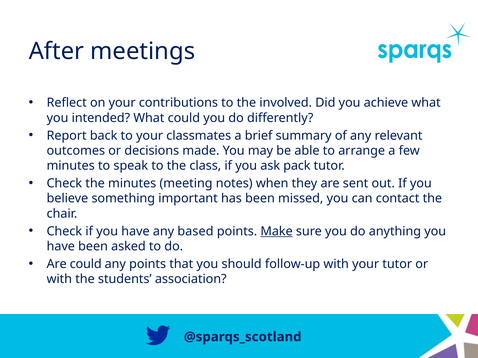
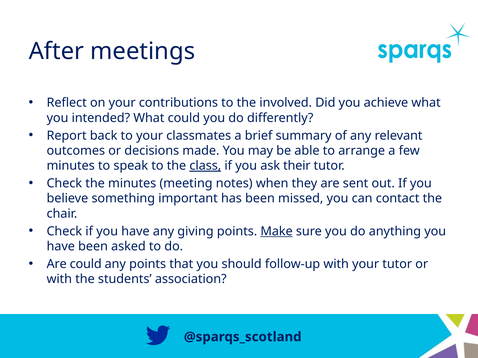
class underline: none -> present
pack: pack -> their
based: based -> giving
